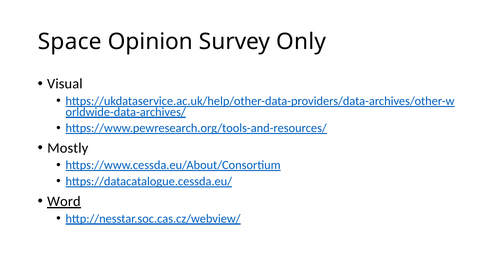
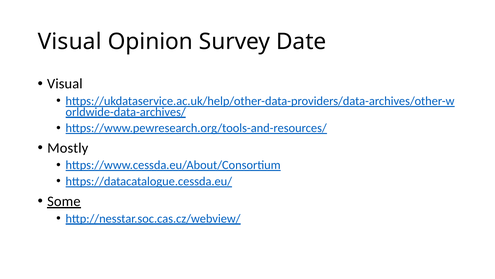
Space at (70, 42): Space -> Visual
Only: Only -> Date
Word: Word -> Some
